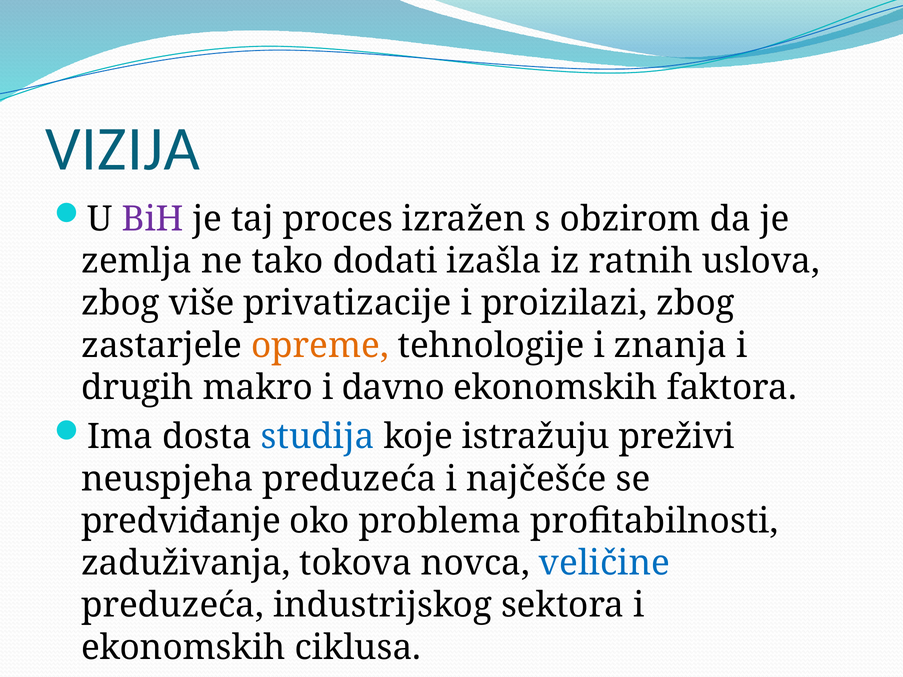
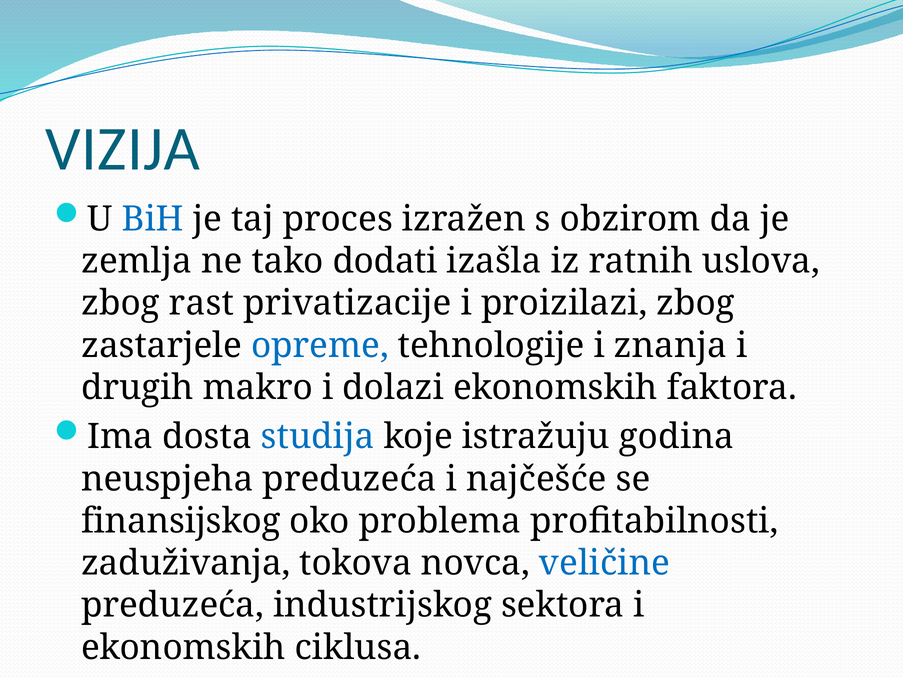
BiH colour: purple -> blue
više: više -> rast
opreme colour: orange -> blue
davno: davno -> dolazi
preživi: preživi -> godina
predviđanje: predviđanje -> finansijskog
